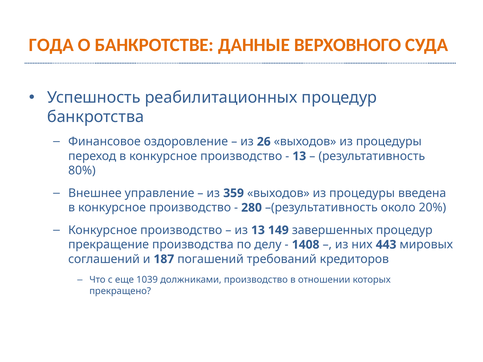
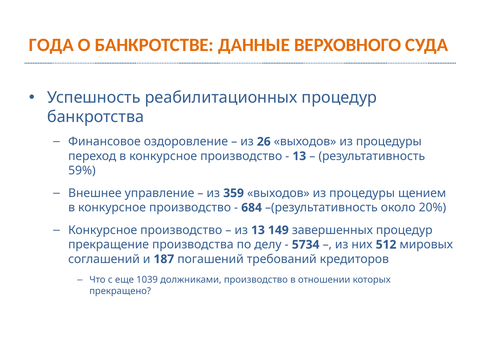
80%: 80% -> 59%
введена: введена -> щением
280: 280 -> 684
1408: 1408 -> 5734
443: 443 -> 512
